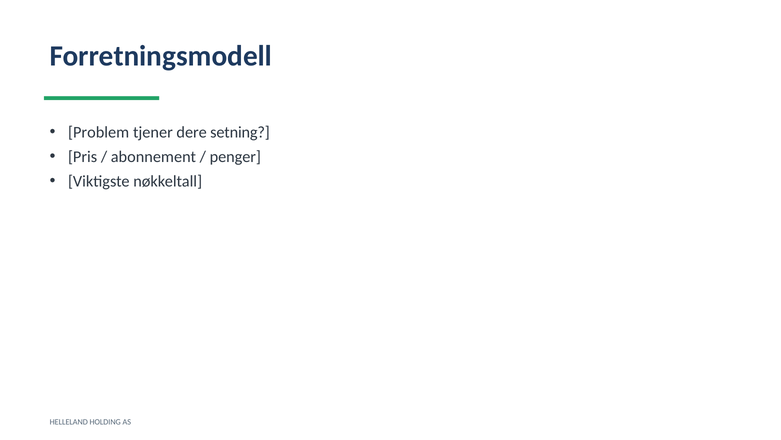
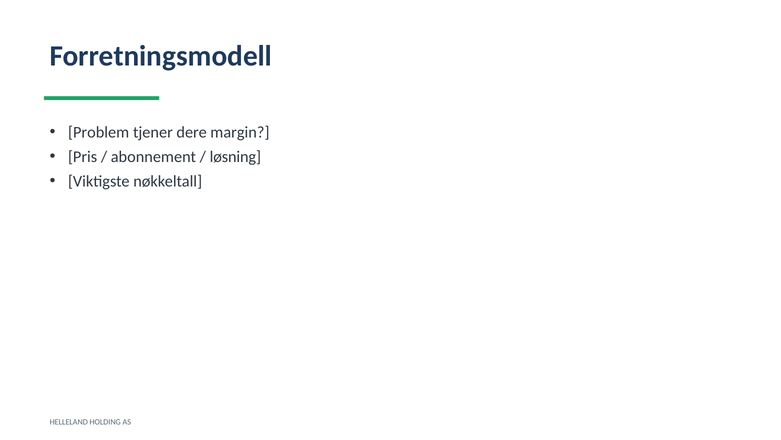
setning: setning -> margin
penger: penger -> løsning
